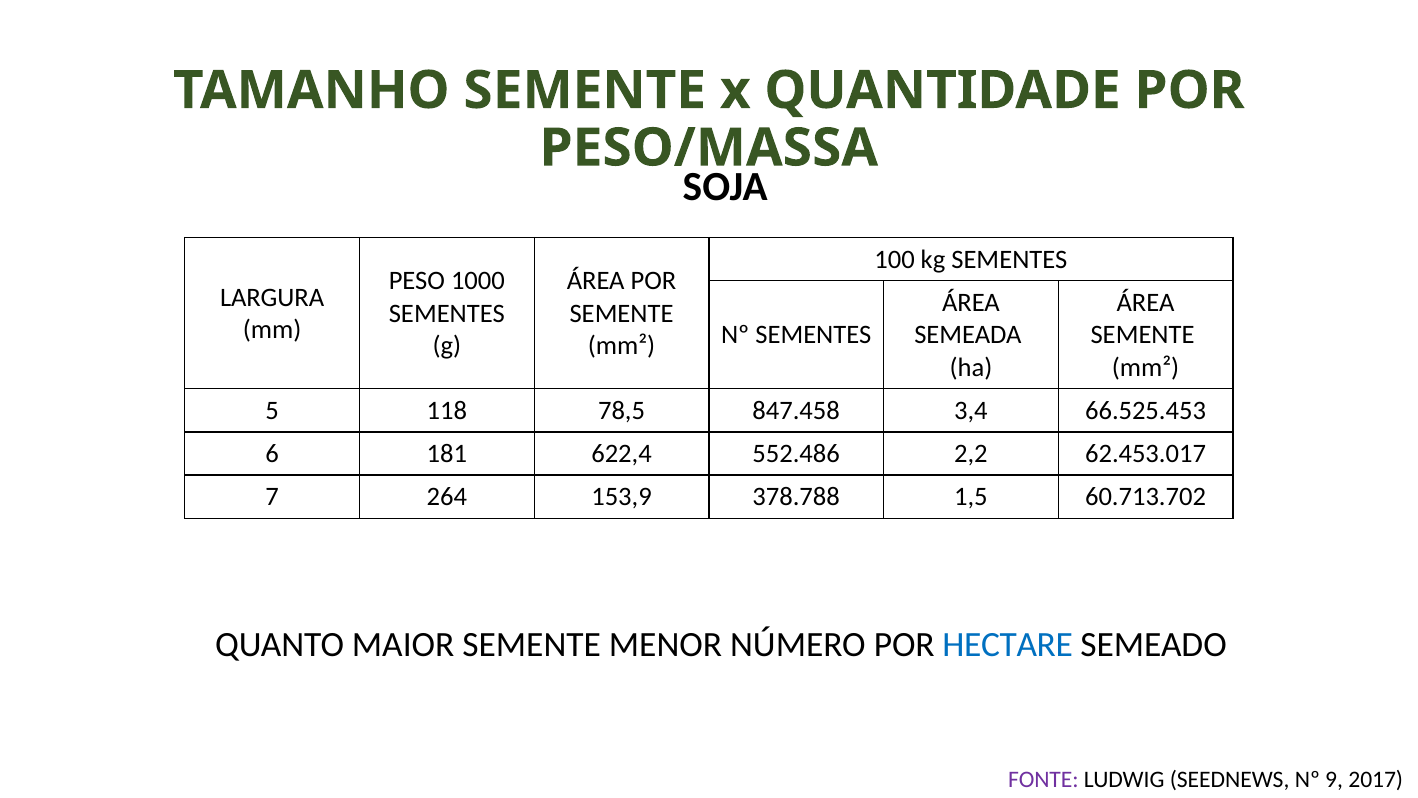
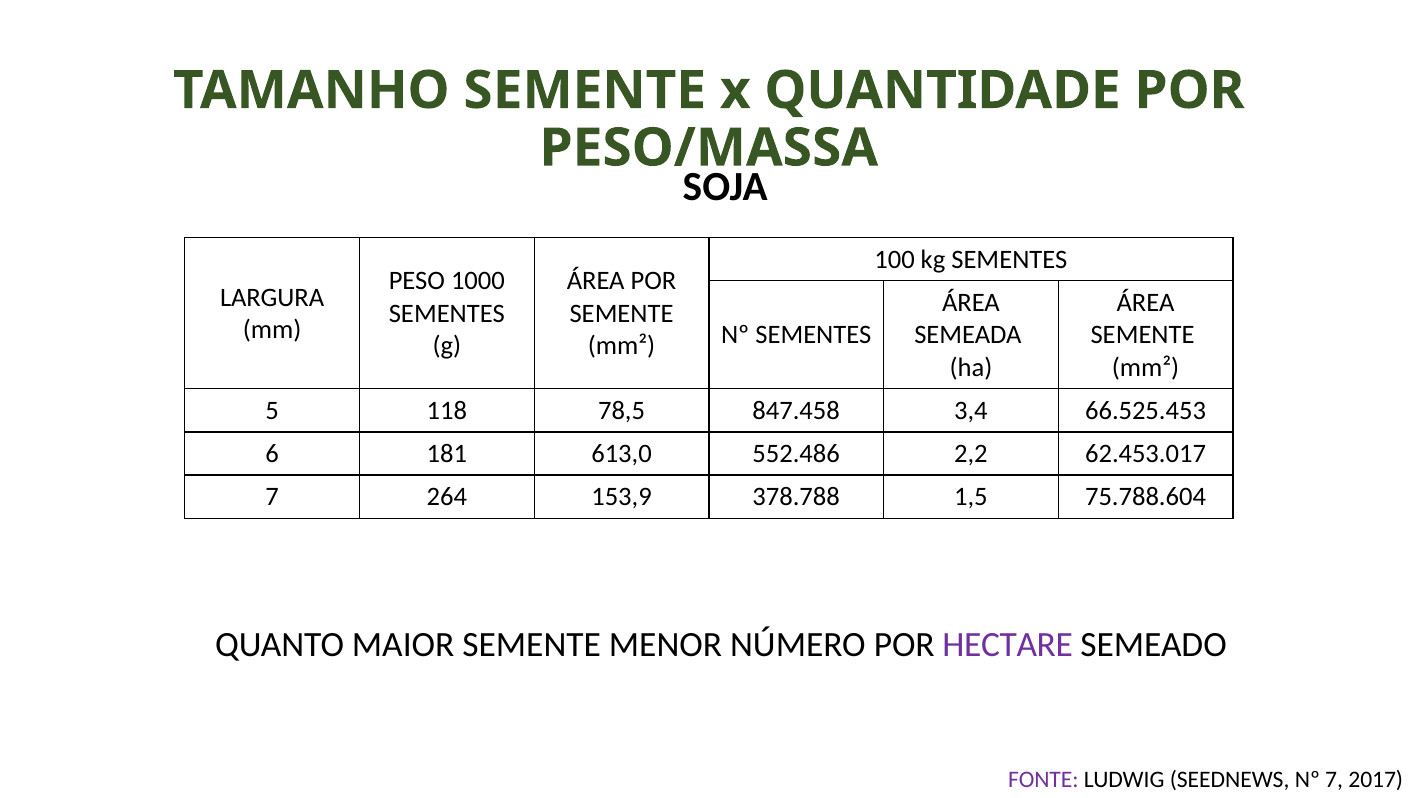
622,4: 622,4 -> 613,0
60.713.702: 60.713.702 -> 75.788.604
HECTARE colour: blue -> purple
Nº 9: 9 -> 7
